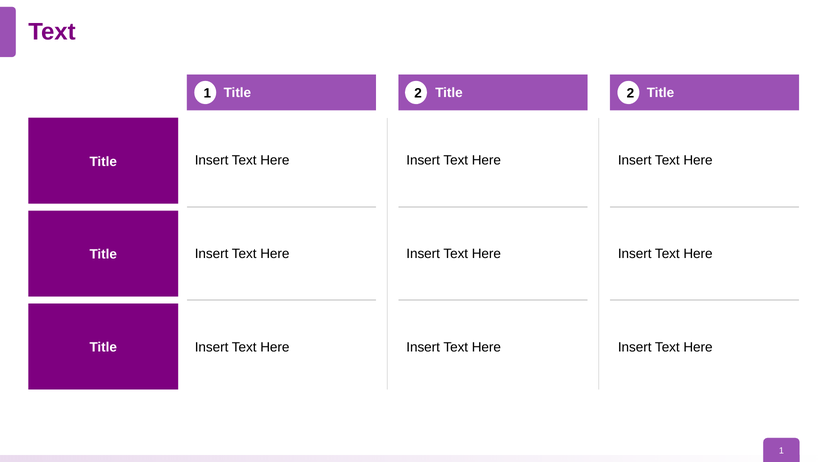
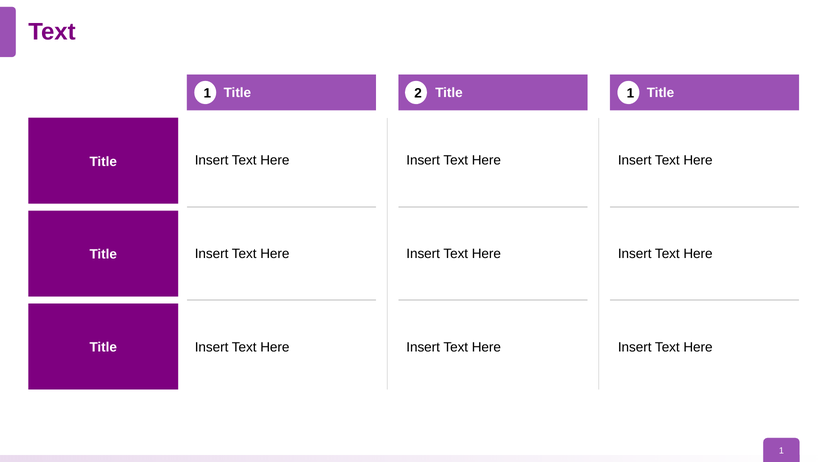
2 2: 2 -> 1
